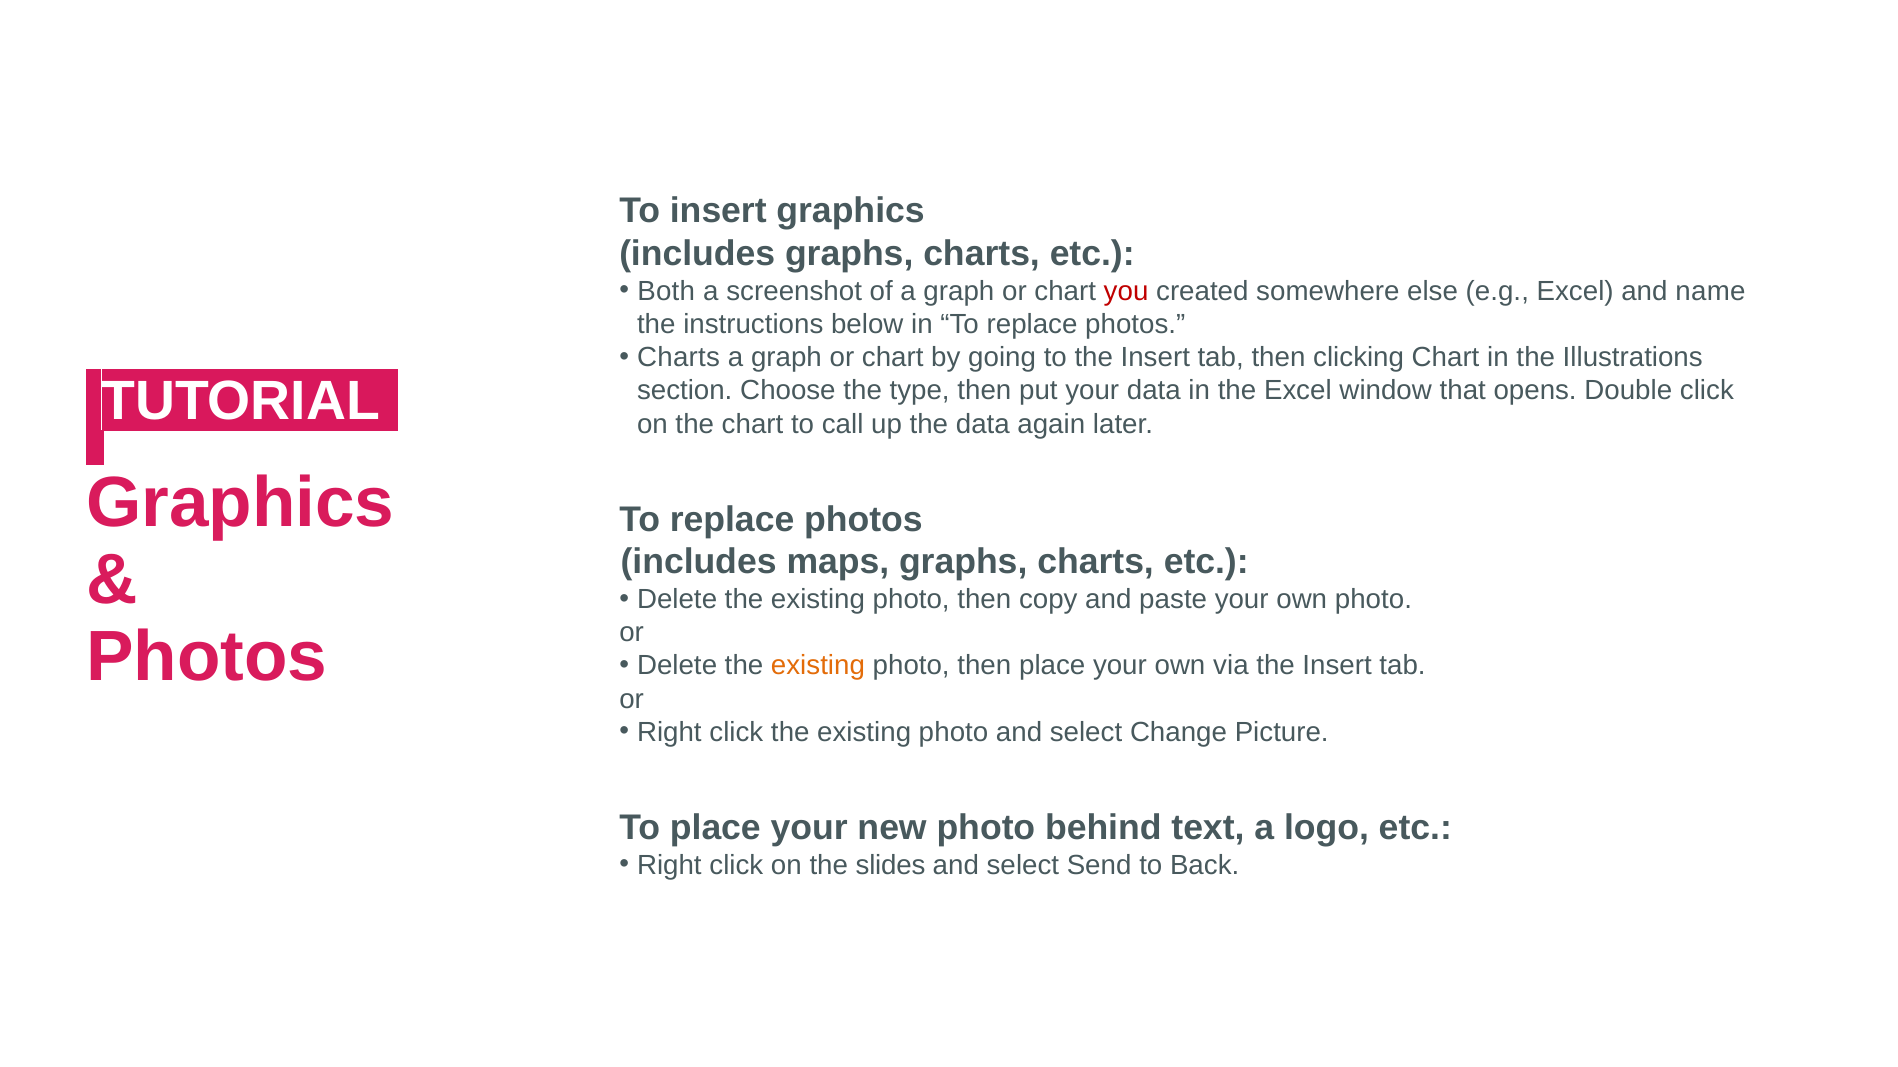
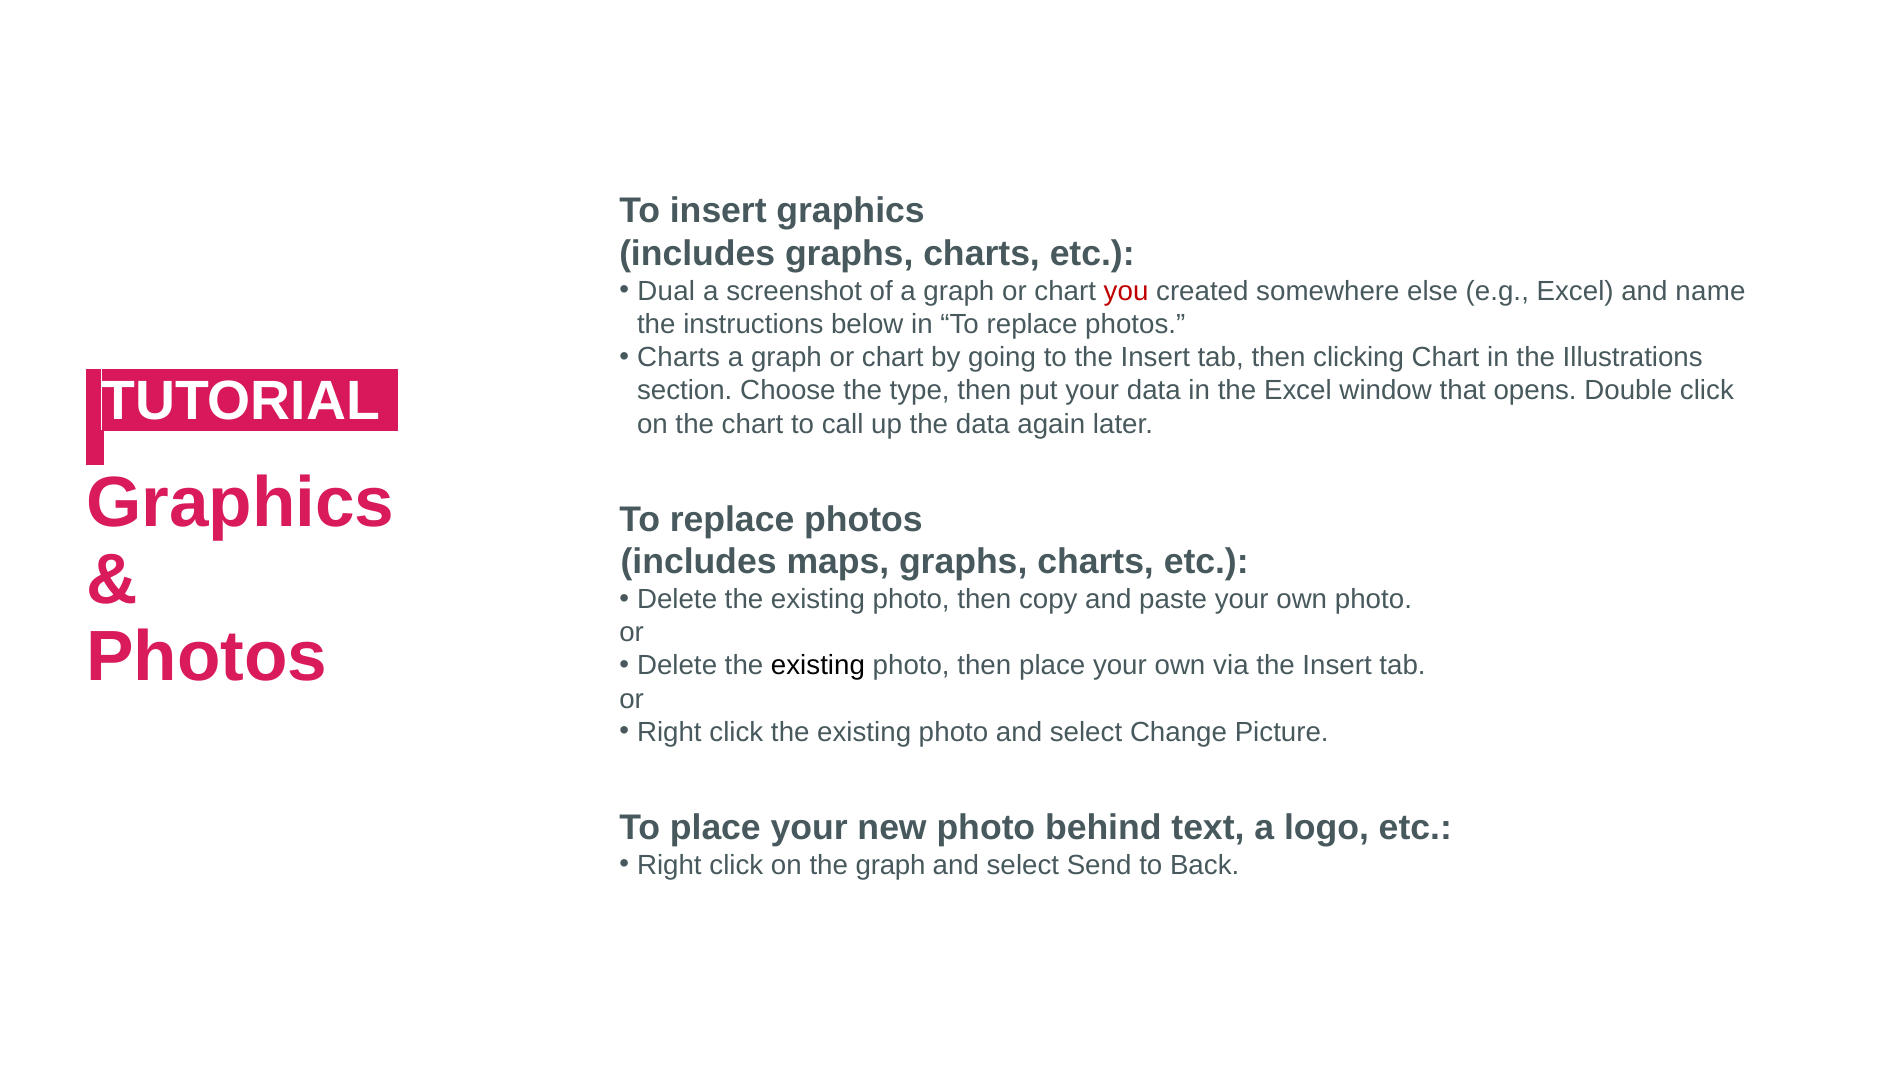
Both: Both -> Dual
existing at (818, 666) colour: orange -> black
the slides: slides -> graph
